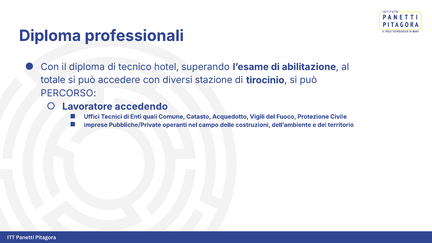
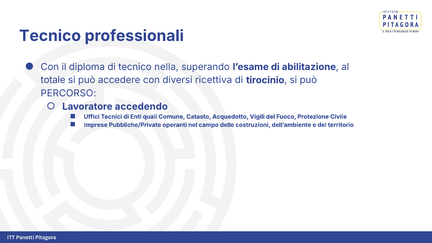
Diploma at (50, 36): Diploma -> Tecnico
hotel: hotel -> nella
stazione: stazione -> ricettiva
